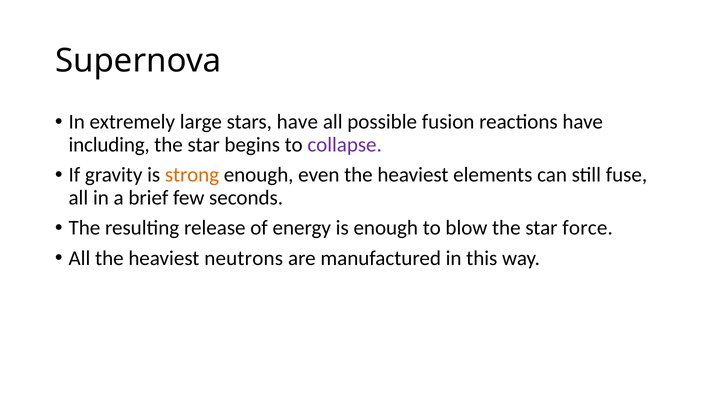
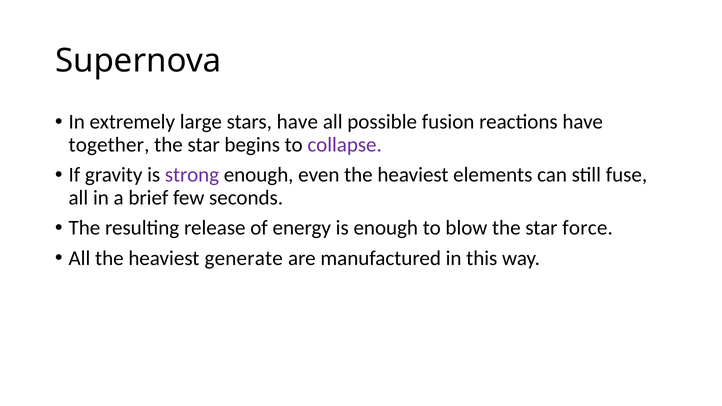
including: including -> together
strong colour: orange -> purple
neutrons: neutrons -> generate
